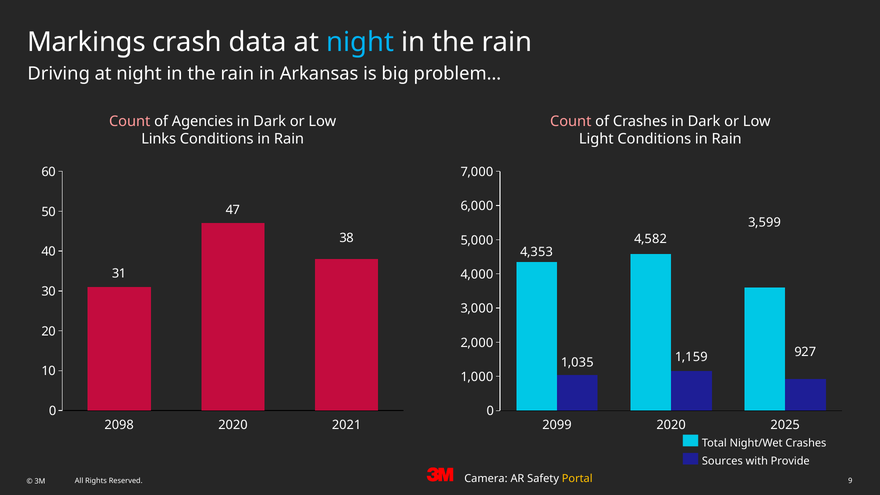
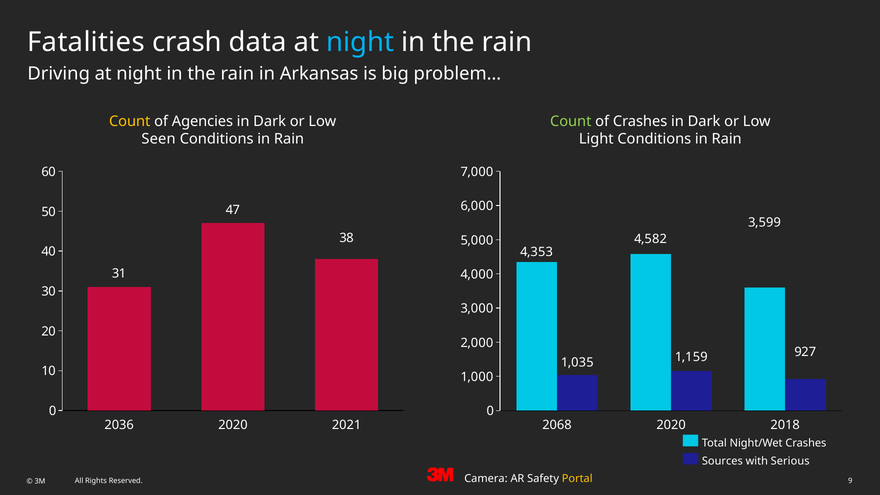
Markings: Markings -> Fatalities
Count at (130, 121) colour: pink -> yellow
Count at (571, 121) colour: pink -> light green
Links: Links -> Seen
2098: 2098 -> 2036
2099: 2099 -> 2068
2025: 2025 -> 2018
Provide: Provide -> Serious
